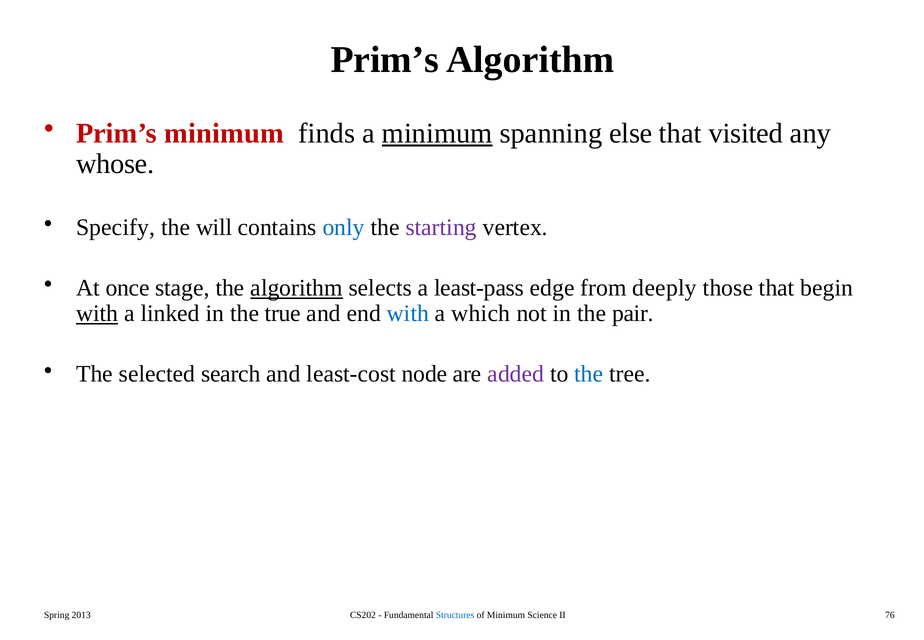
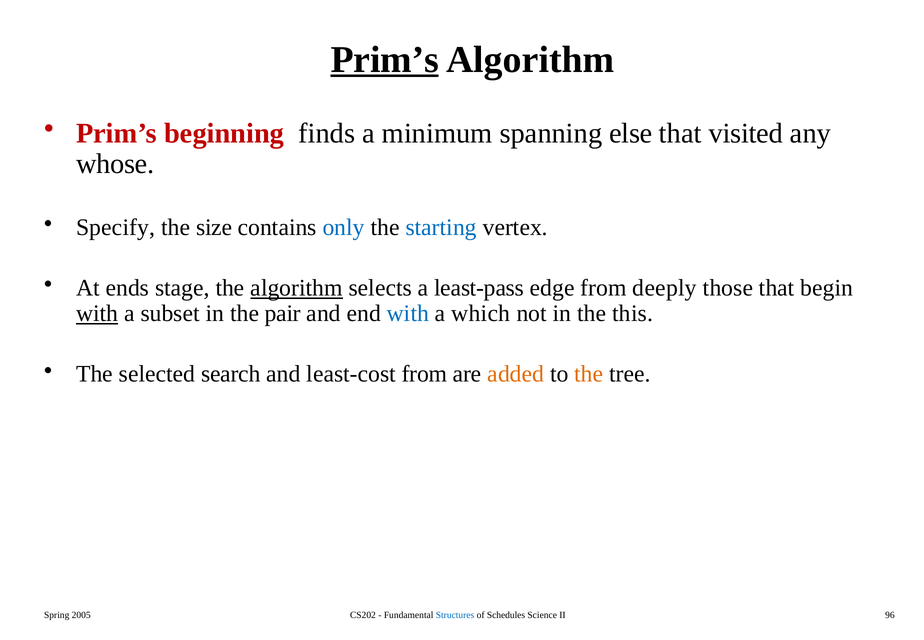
Prim’s at (385, 59) underline: none -> present
Prim’s minimum: minimum -> beginning
minimum at (437, 133) underline: present -> none
will: will -> size
starting colour: purple -> blue
once: once -> ends
linked: linked -> subset
true: true -> pair
pair: pair -> this
least-cost node: node -> from
added colour: purple -> orange
the at (589, 374) colour: blue -> orange
2013: 2013 -> 2005
of Minimum: Minimum -> Schedules
76: 76 -> 96
